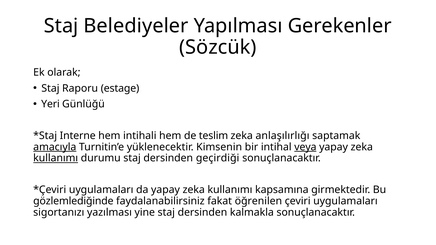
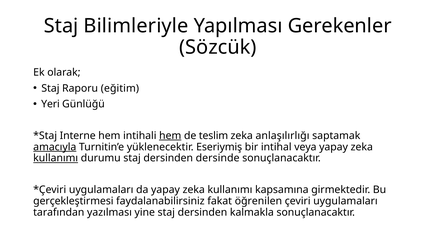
Belediyeler: Belediyeler -> Bilimleriyle
estage: estage -> eğitim
hem at (170, 136) underline: none -> present
Kimsenin: Kimsenin -> Eseriymiş
veya underline: present -> none
geçirdiği: geçirdiği -> dersinde
gözlemlediğinde: gözlemlediğinde -> gerçekleştirmesi
sigortanızı: sigortanızı -> tarafından
